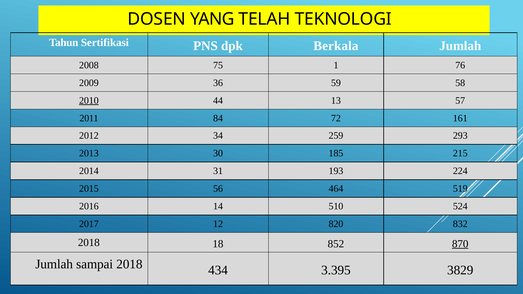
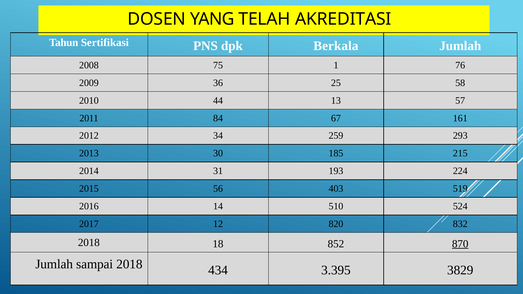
TEKNOLOGI: TEKNOLOGI -> AKREDITASI
59: 59 -> 25
2010 underline: present -> none
72: 72 -> 67
464: 464 -> 403
